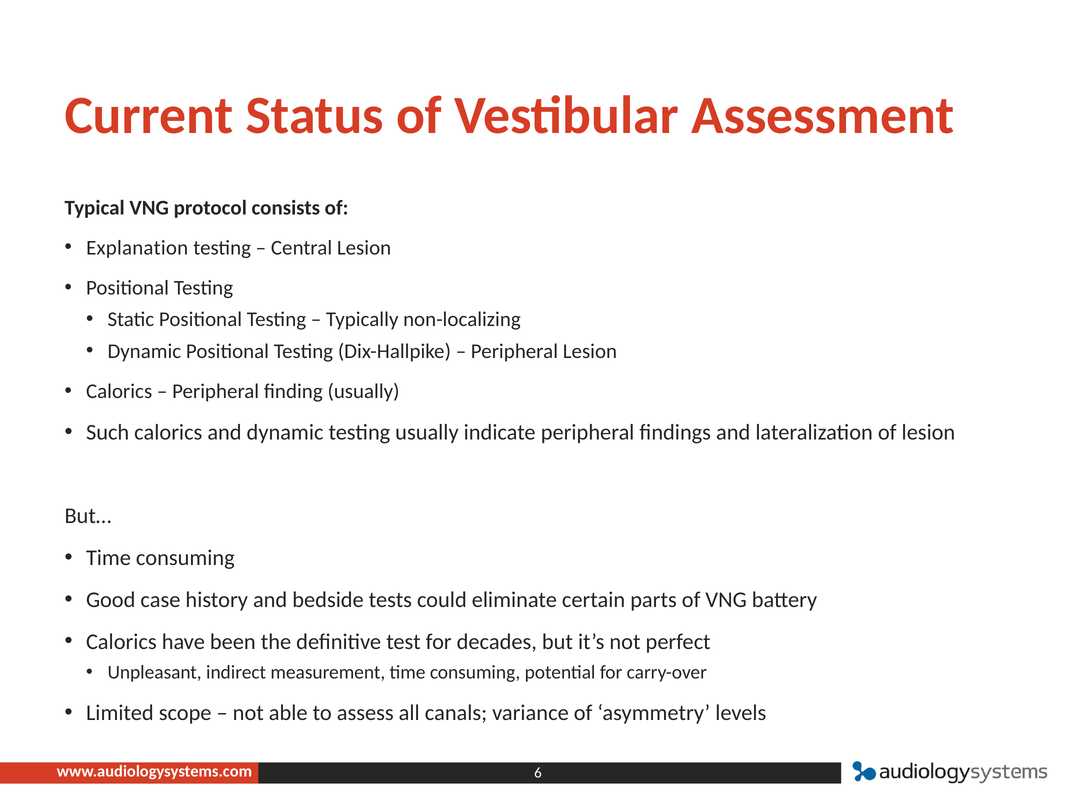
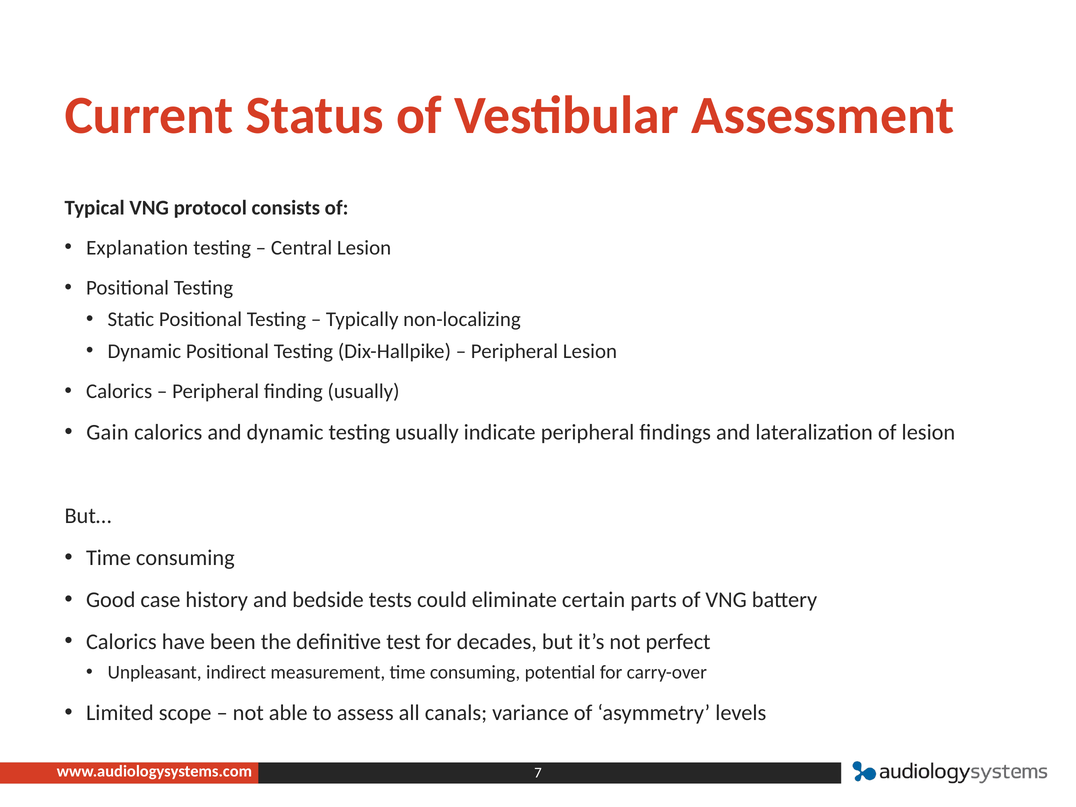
Such: Such -> Gain
6: 6 -> 7
